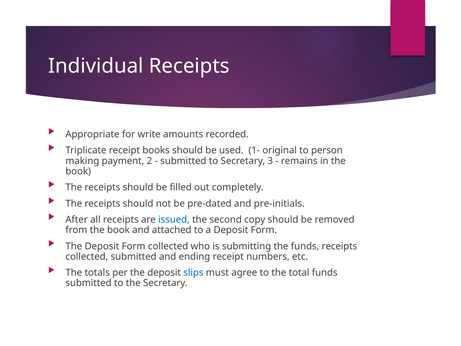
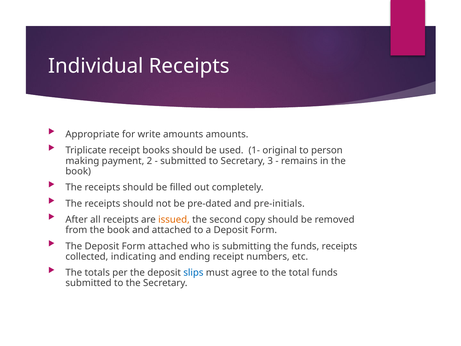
amounts recorded: recorded -> amounts
issued colour: blue -> orange
Form collected: collected -> attached
collected submitted: submitted -> indicating
